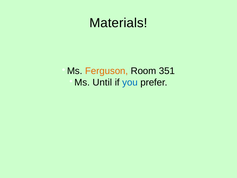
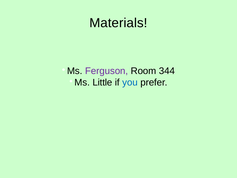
Ferguson colour: orange -> purple
351: 351 -> 344
Until: Until -> Little
